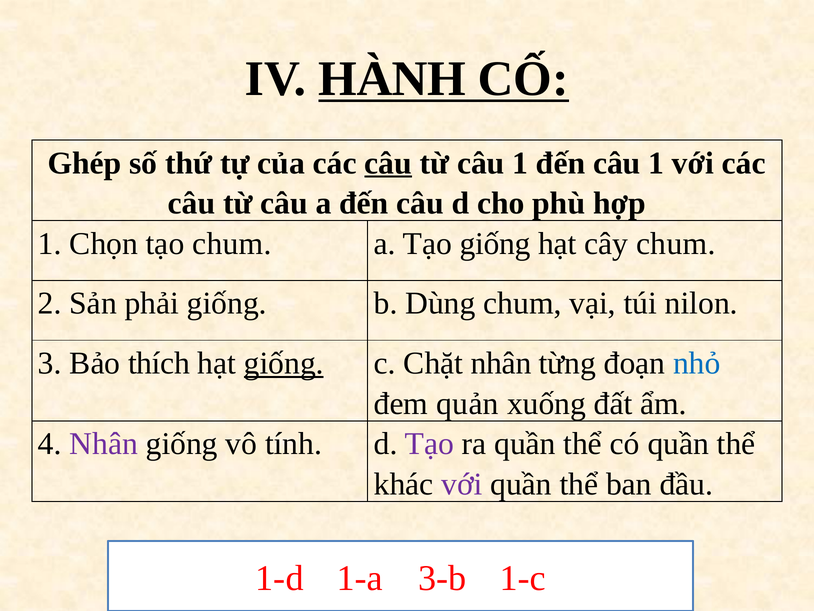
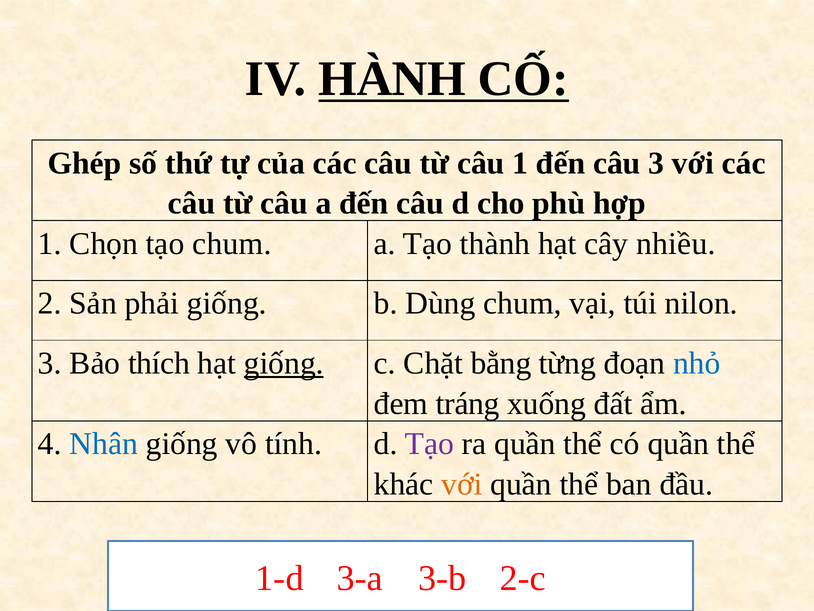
câu at (388, 163) underline: present -> none
đến câu 1: 1 -> 3
Tạo giống: giống -> thành
cây chum: chum -> nhiều
Chặt nhân: nhân -> bằng
quản: quản -> tráng
Nhân at (104, 444) colour: purple -> blue
với at (462, 484) colour: purple -> orange
1-a: 1-a -> 3-a
1-c: 1-c -> 2-c
